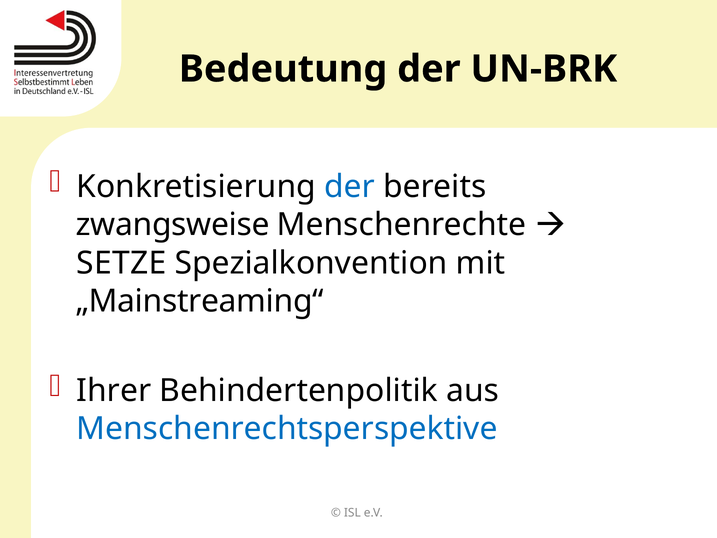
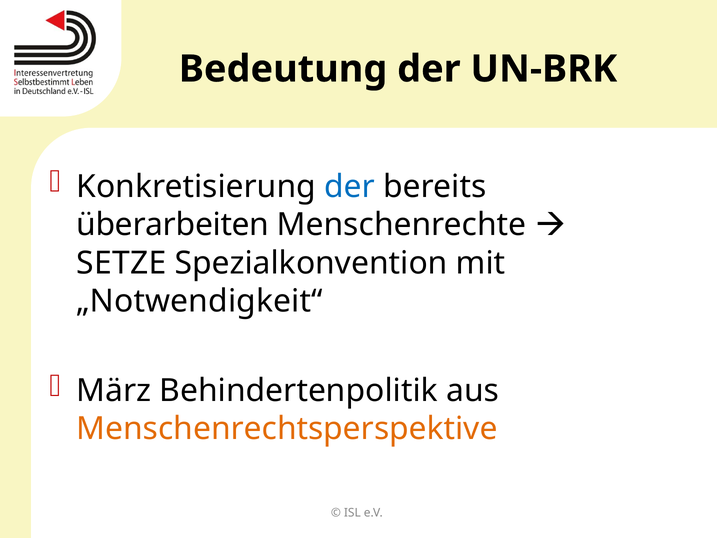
zwangsweise: zwangsweise -> überarbeiten
„Mainstreaming“: „Mainstreaming“ -> „Notwendigkeit“
Ihrer: Ihrer -> März
Menschenrechtsperspektive colour: blue -> orange
